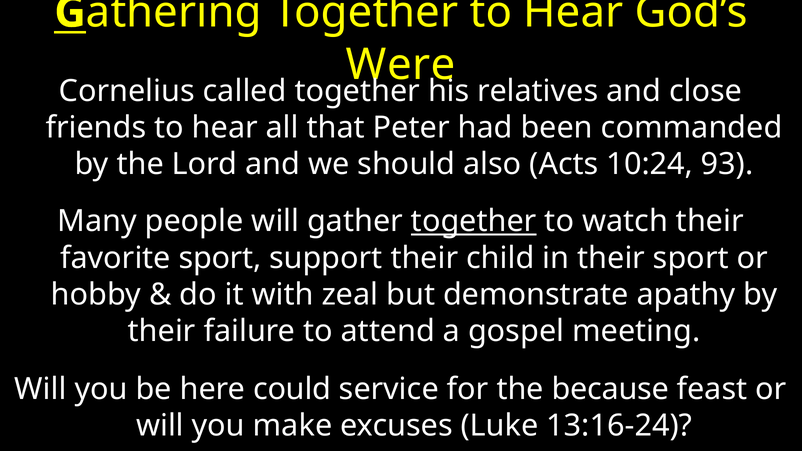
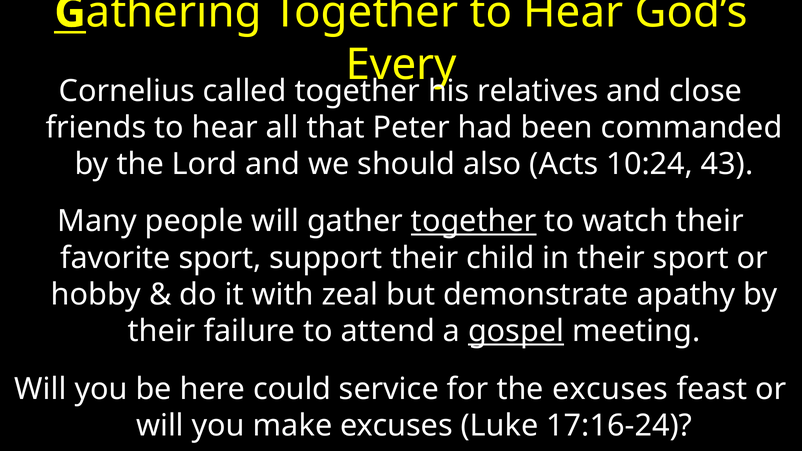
Were: Were -> Every
93: 93 -> 43
gospel underline: none -> present
the because: because -> excuses
13:16-24: 13:16-24 -> 17:16-24
